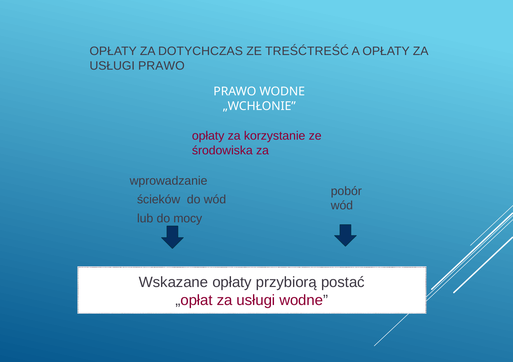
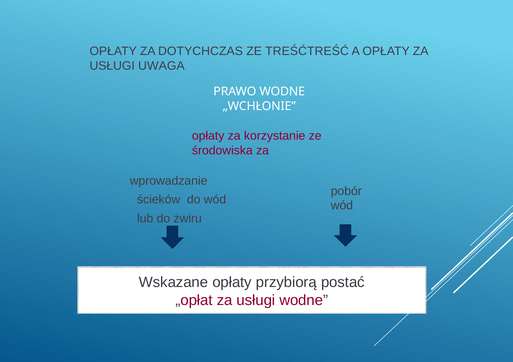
USŁUGI PRAWO: PRAWO -> UWAGA
mocy: mocy -> żwiru
